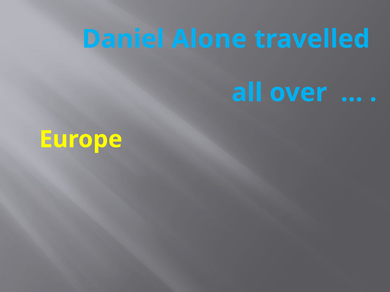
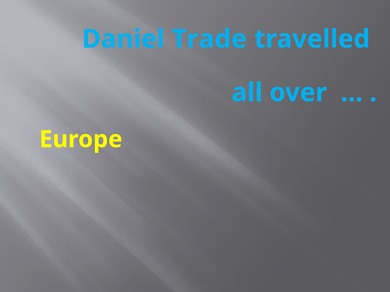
Alone: Alone -> Trade
